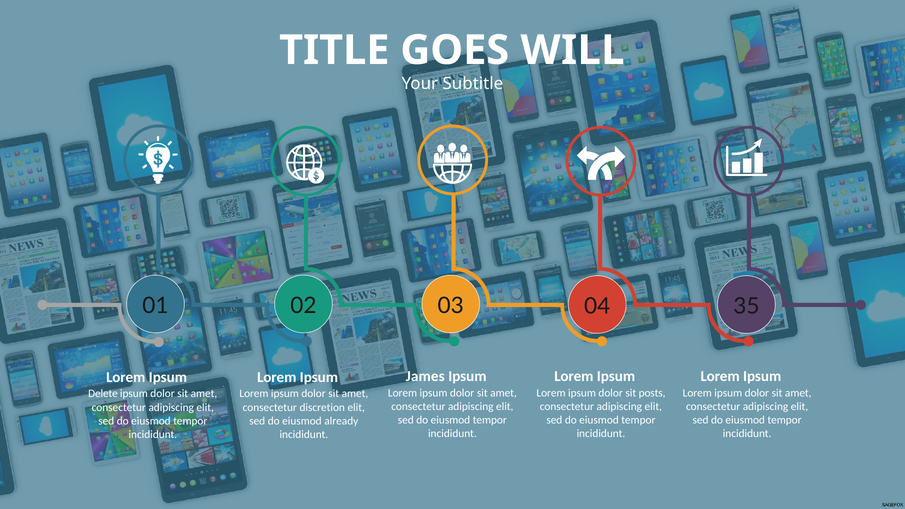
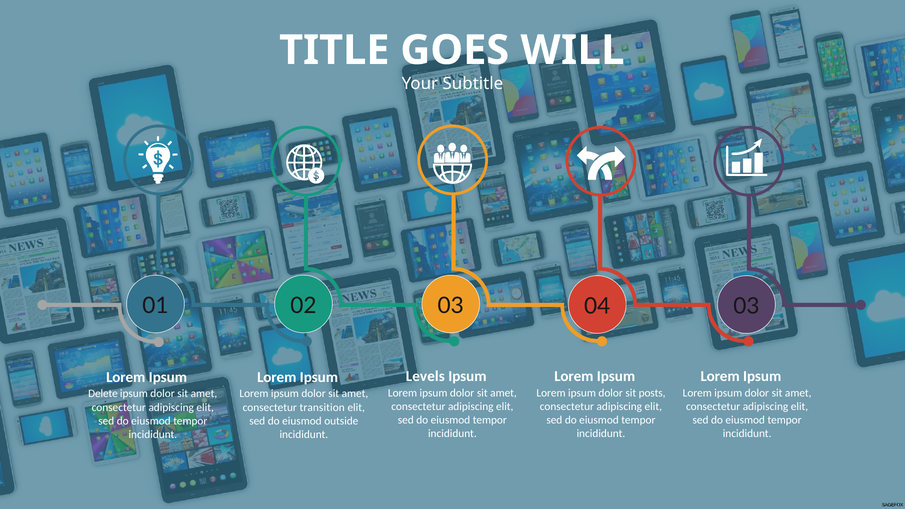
04 35: 35 -> 03
James: James -> Levels
discretion: discretion -> transition
already: already -> outside
